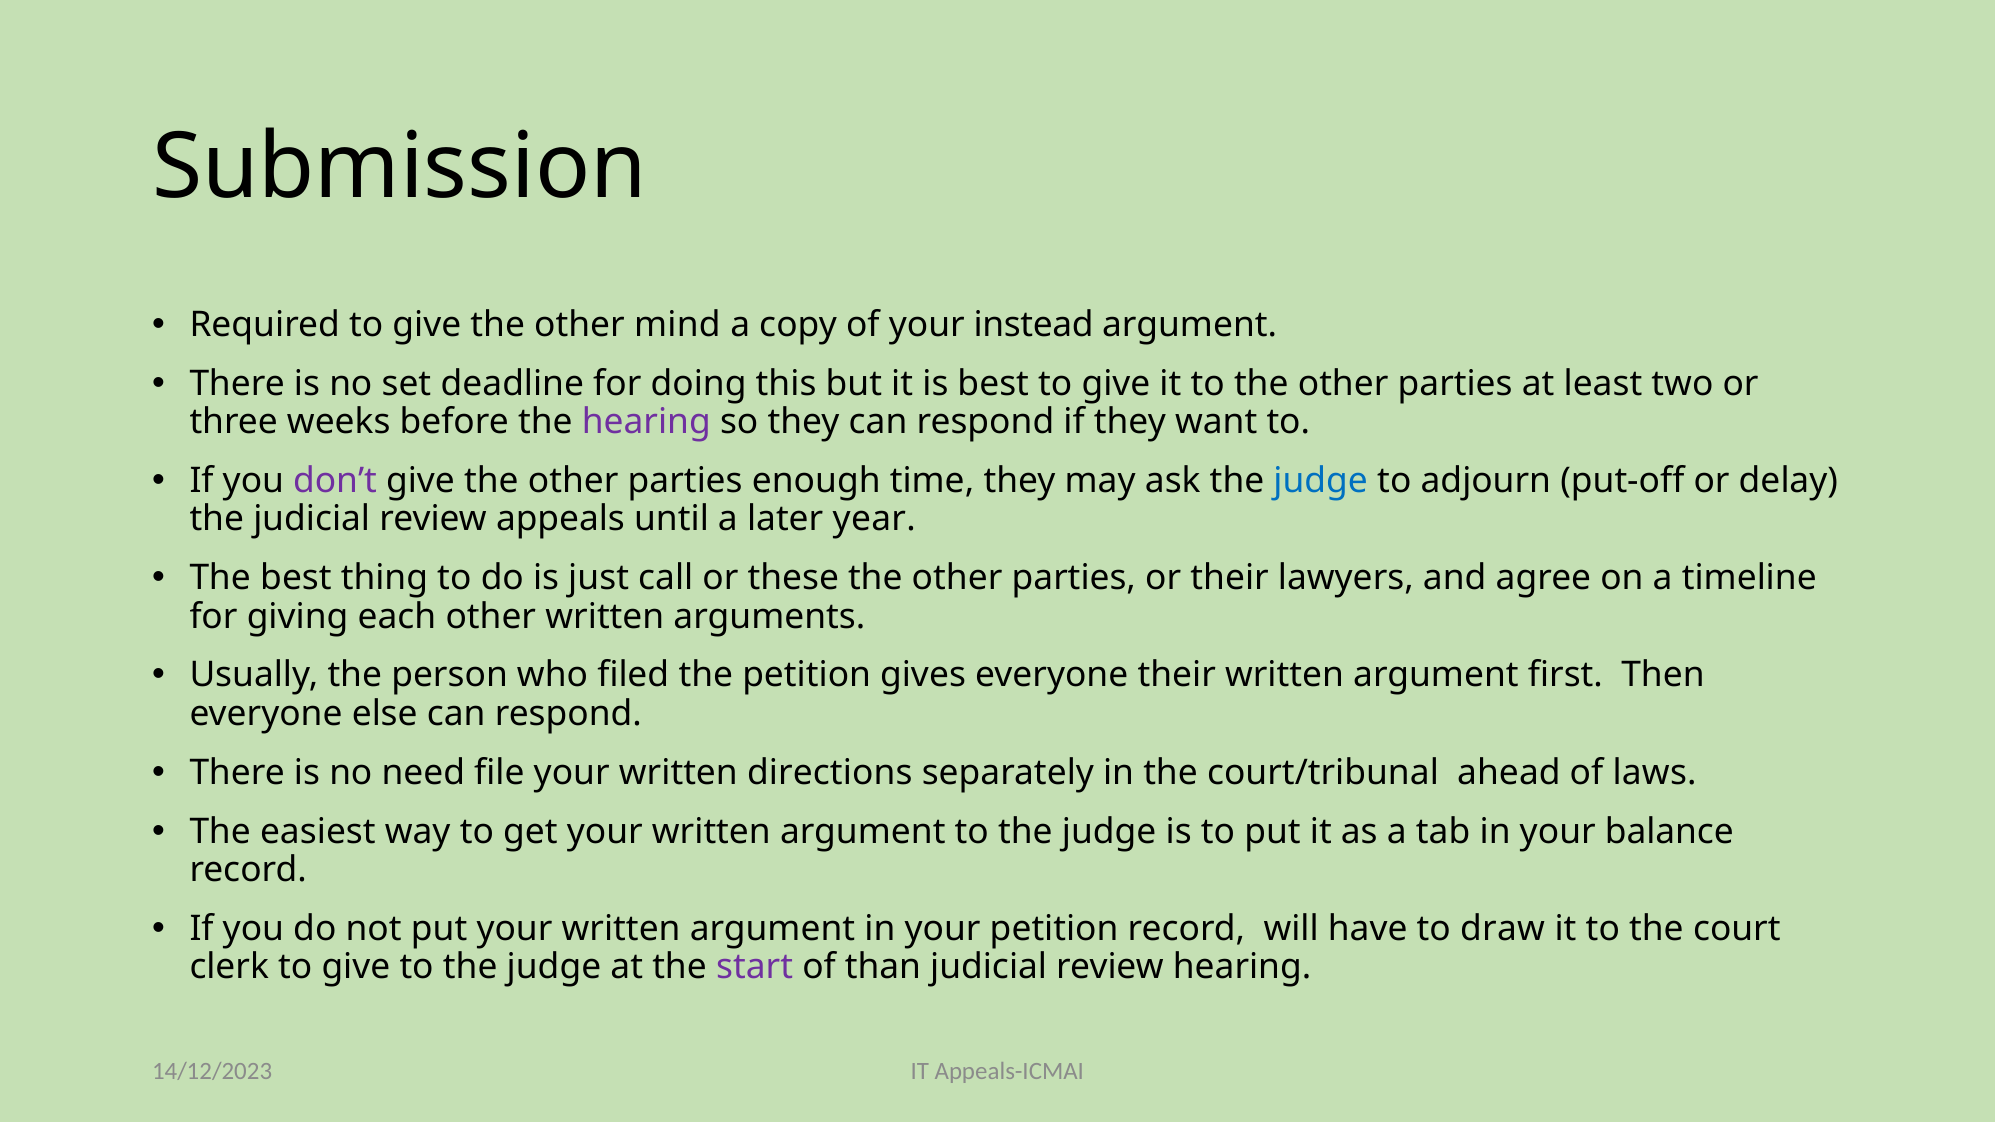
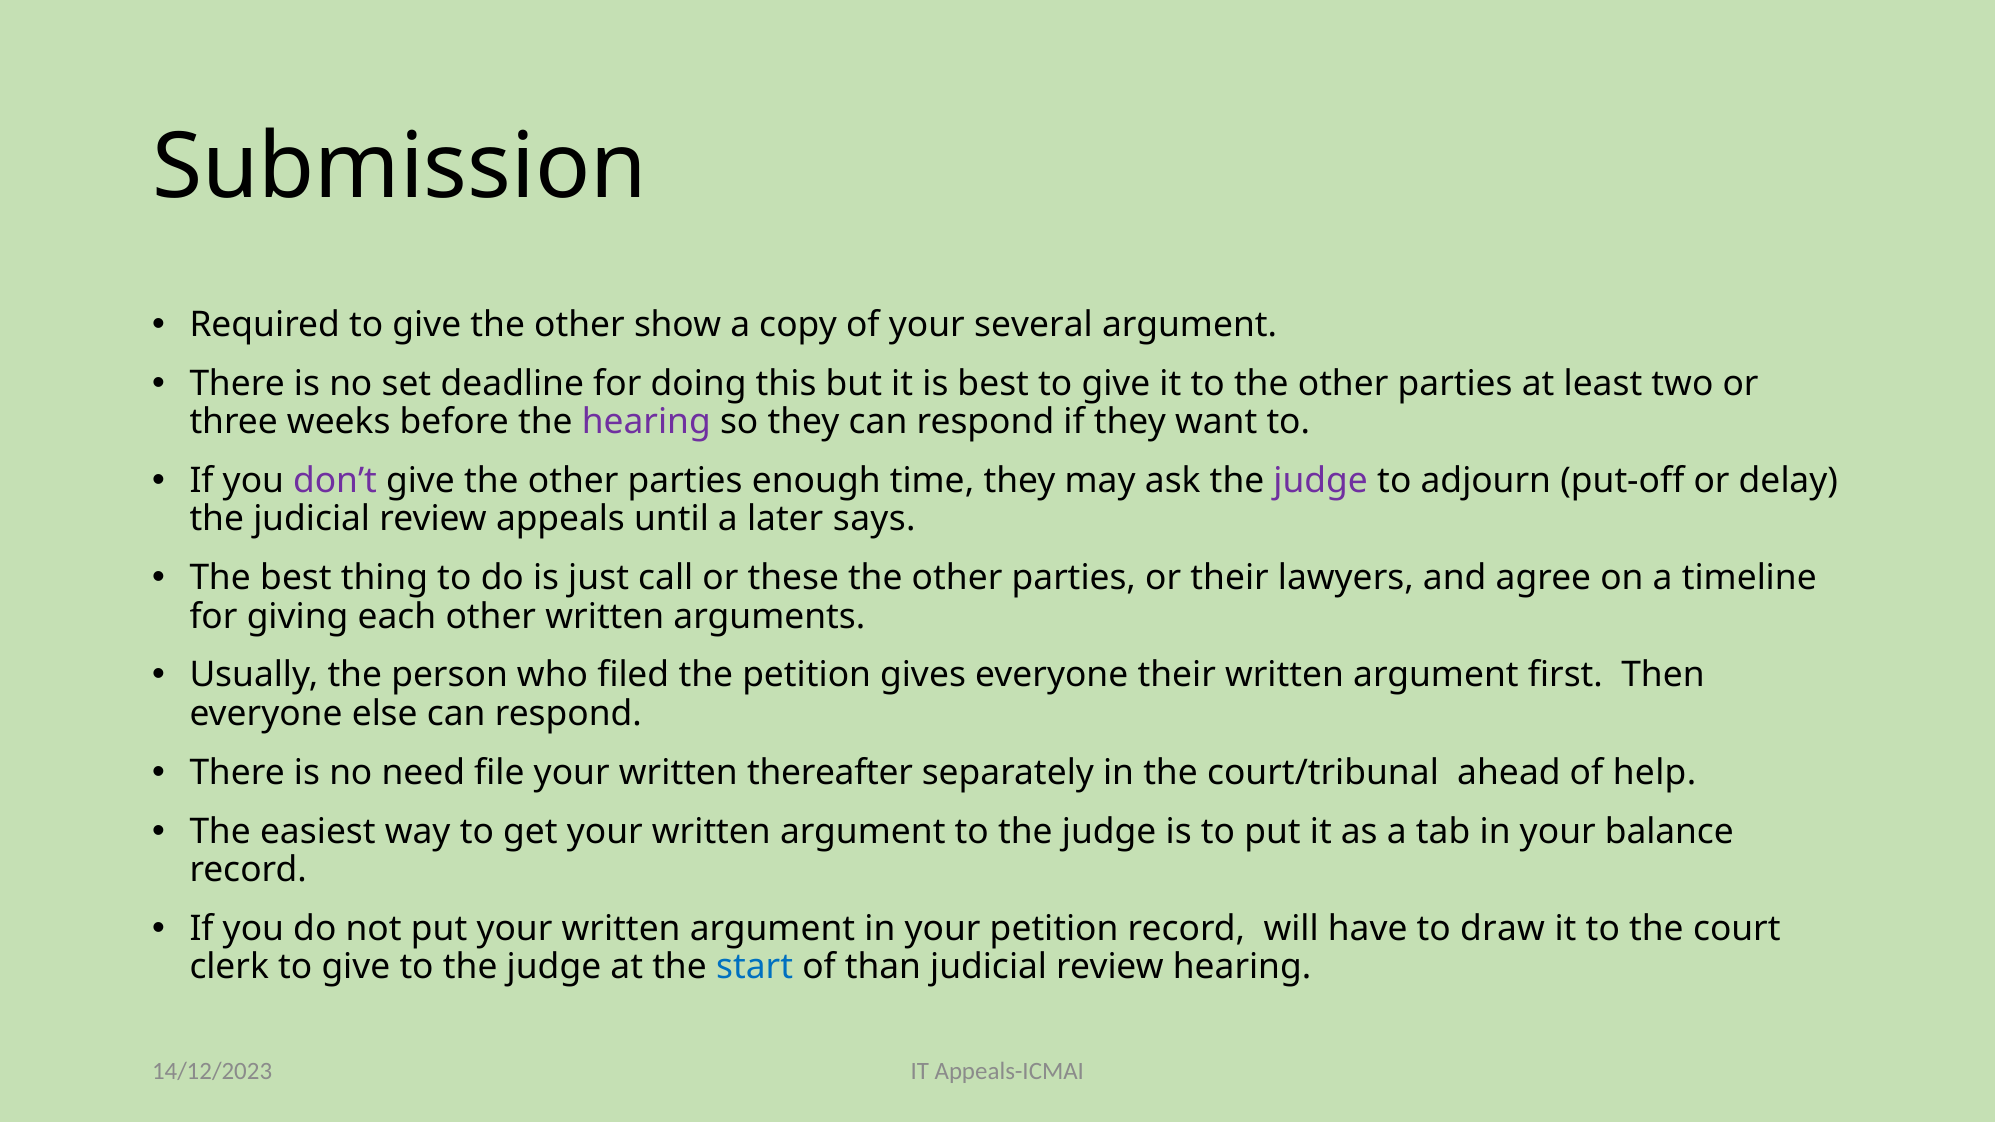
mind: mind -> show
instead: instead -> several
judge at (1321, 481) colour: blue -> purple
year: year -> says
directions: directions -> thereafter
laws: laws -> help
start colour: purple -> blue
